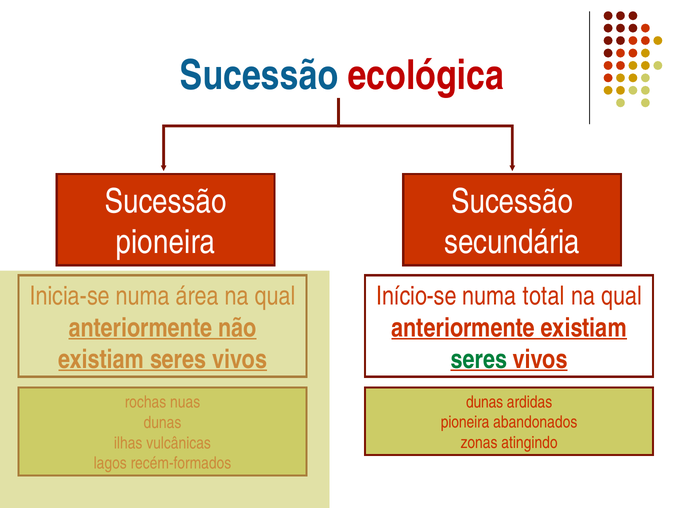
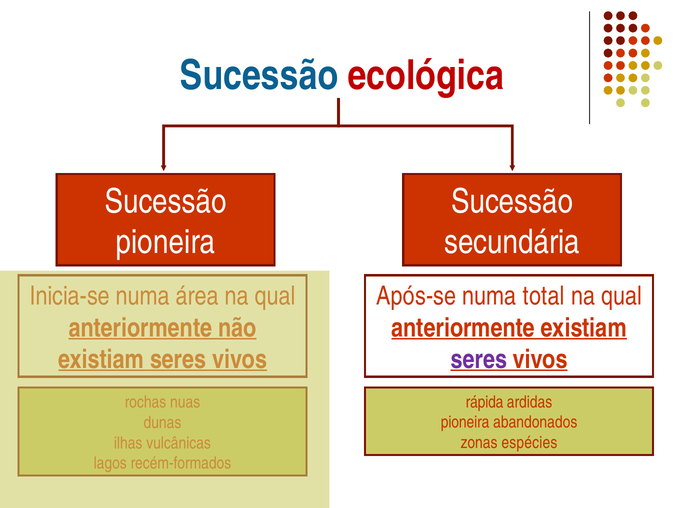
Início-se: Início-se -> Após-se
seres at (479, 359) colour: green -> purple
dunas at (485, 402): dunas -> rápida
atingindo: atingindo -> espécies
